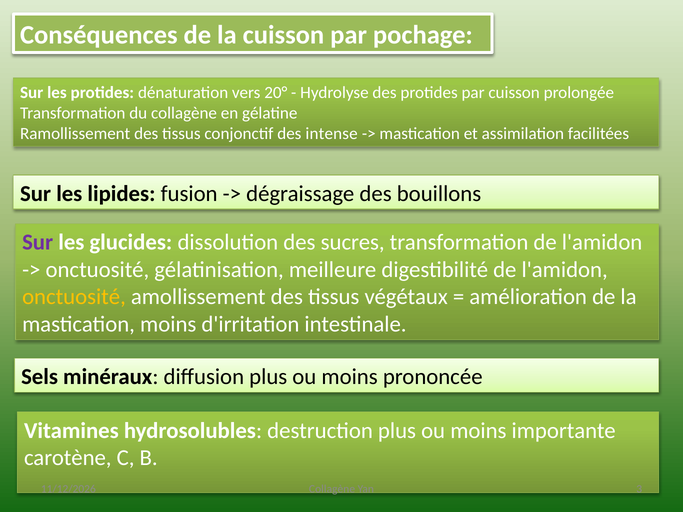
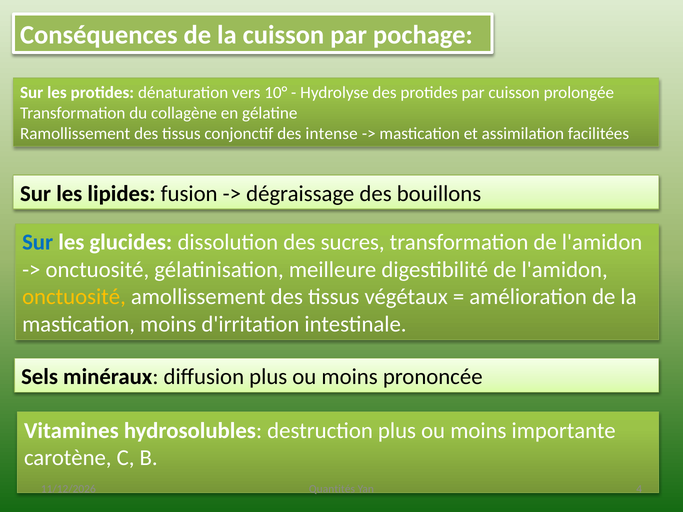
20°: 20° -> 10°
Sur at (38, 242) colour: purple -> blue
Collagène at (332, 489): Collagène -> Quantités
3: 3 -> 4
